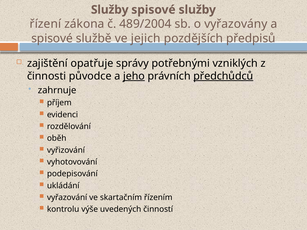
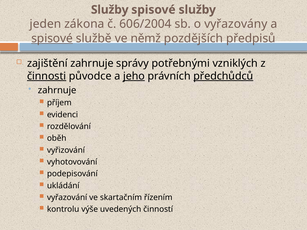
řízení: řízení -> jeden
489/2004: 489/2004 -> 606/2004
spisové at (52, 38) underline: none -> present
jejich: jejich -> němž
zajištění opatřuje: opatřuje -> zahrnuje
činnosti underline: none -> present
